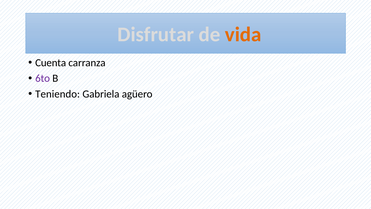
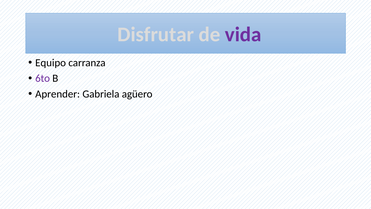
vida colour: orange -> purple
Cuenta: Cuenta -> Equipo
Teniendo: Teniendo -> Aprender
